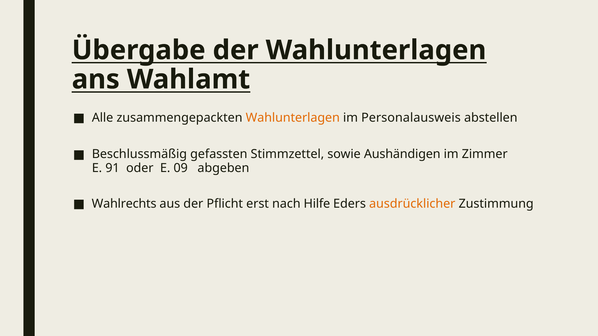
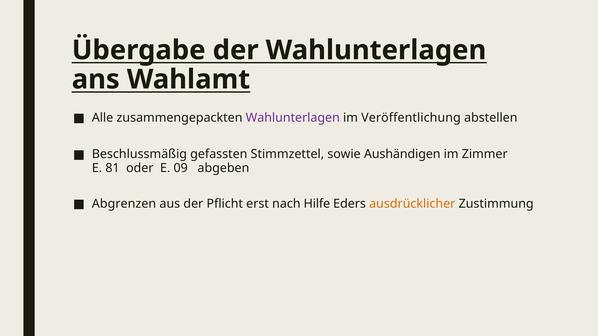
Wahlunterlagen at (293, 118) colour: orange -> purple
Personalausweis: Personalausweis -> Veröffentlichung
91: 91 -> 81
Wahlrechts: Wahlrechts -> Abgrenzen
